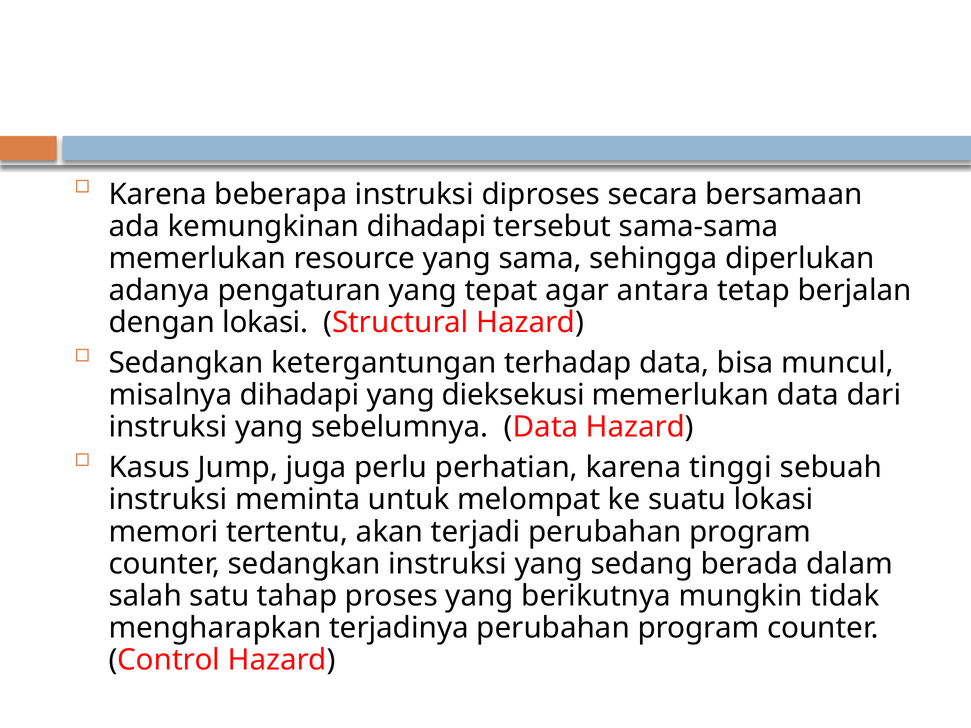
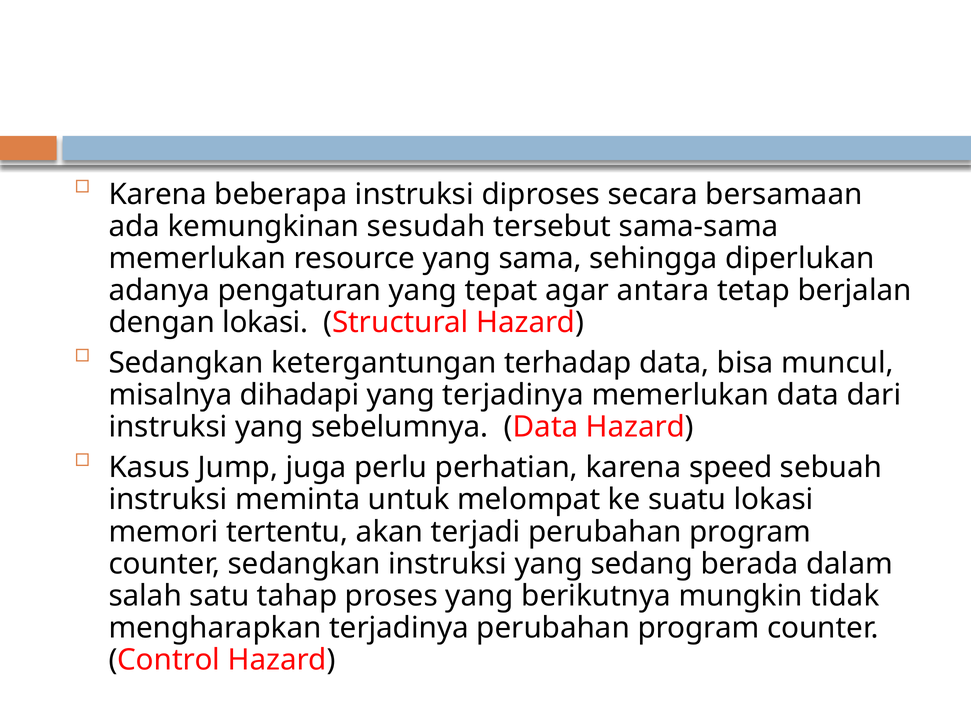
kemungkinan dihadapi: dihadapi -> sesudah
yang dieksekusi: dieksekusi -> terjadinya
tinggi: tinggi -> speed
